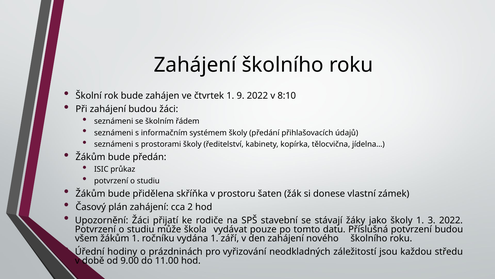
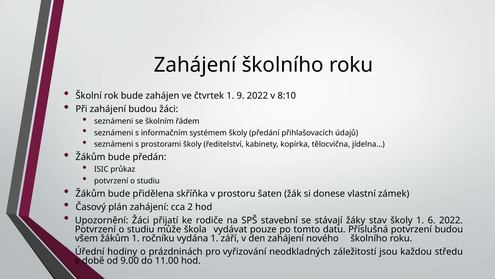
jako: jako -> stav
3: 3 -> 6
